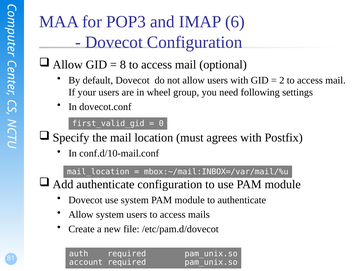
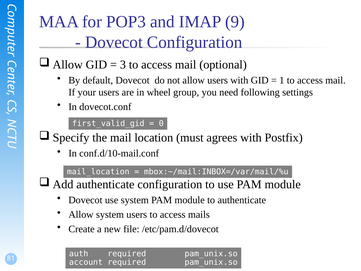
6: 6 -> 9
8: 8 -> 3
2: 2 -> 1
